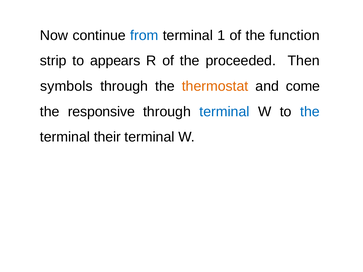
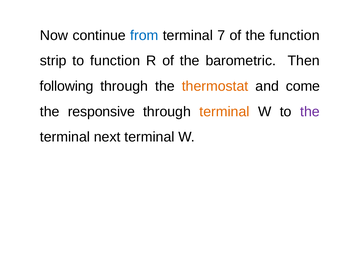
1: 1 -> 7
to appears: appears -> function
proceeded: proceeded -> barometric
symbols: symbols -> following
terminal at (224, 112) colour: blue -> orange
the at (310, 112) colour: blue -> purple
their: their -> next
